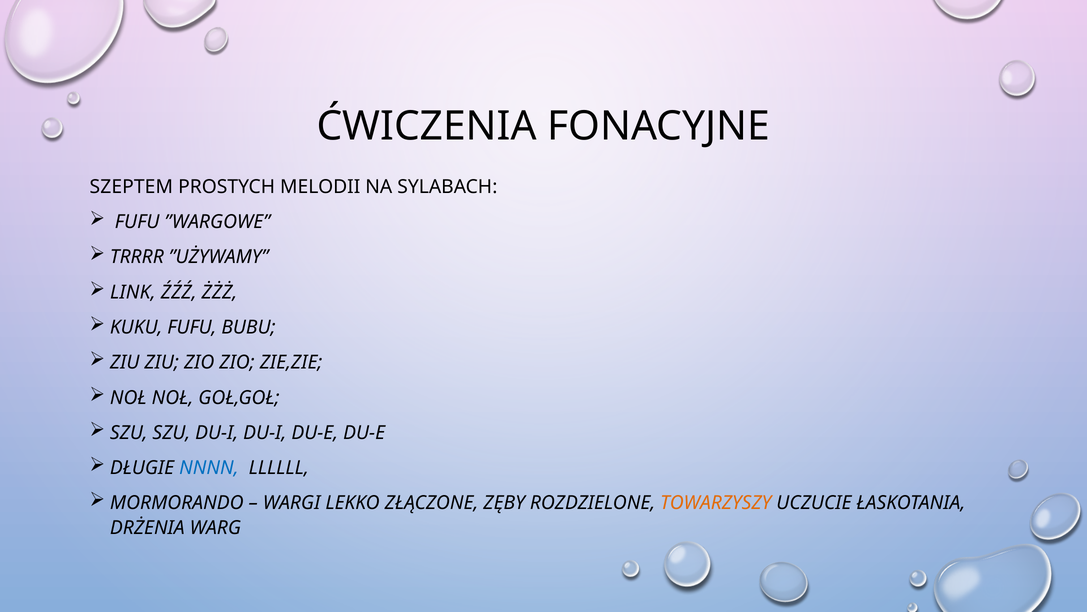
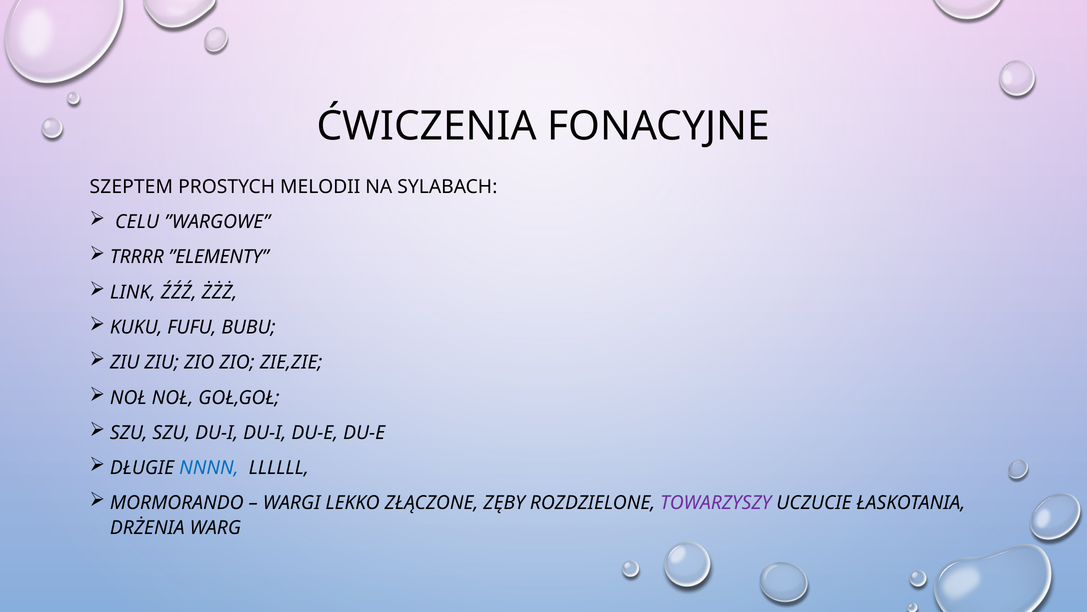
FUFU at (137, 222): FUFU -> CELU
”UŻYWAMY: ”UŻYWAMY -> ”ELEMENTY
TOWARZYSZY colour: orange -> purple
